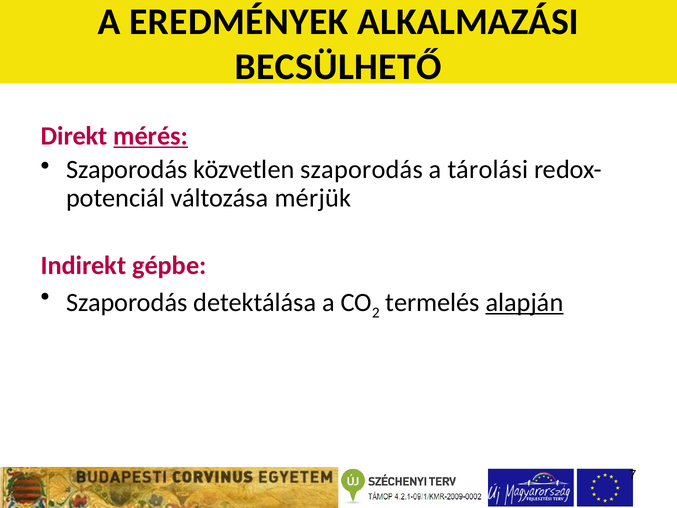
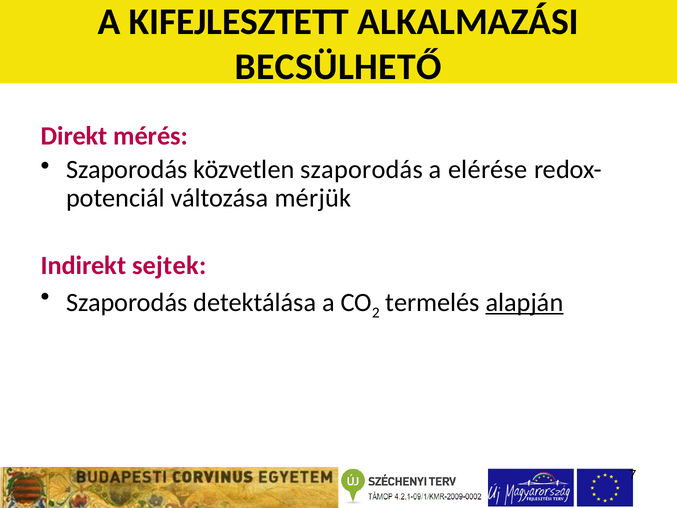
EREDMÉNYEK: EREDMÉNYEK -> KIFEJLESZTETT
mérés underline: present -> none
tárolási: tárolási -> elérése
gépbe: gépbe -> sejtek
